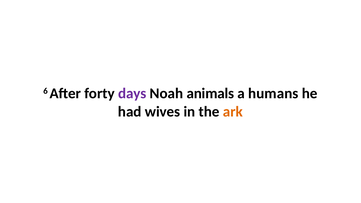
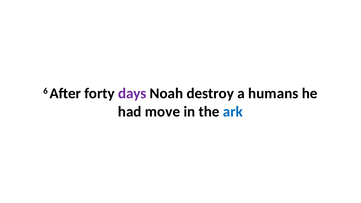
animals: animals -> destroy
wives: wives -> move
ark colour: orange -> blue
